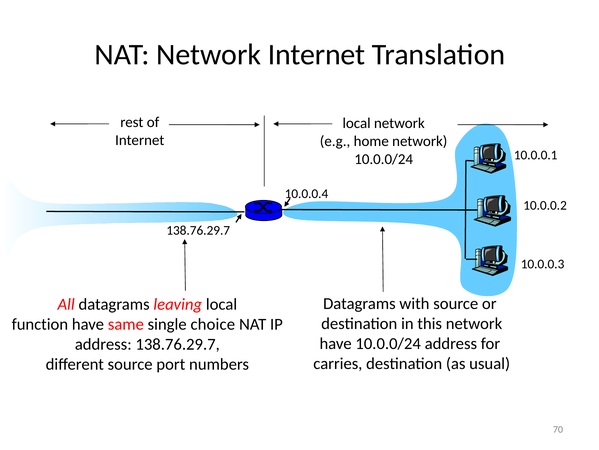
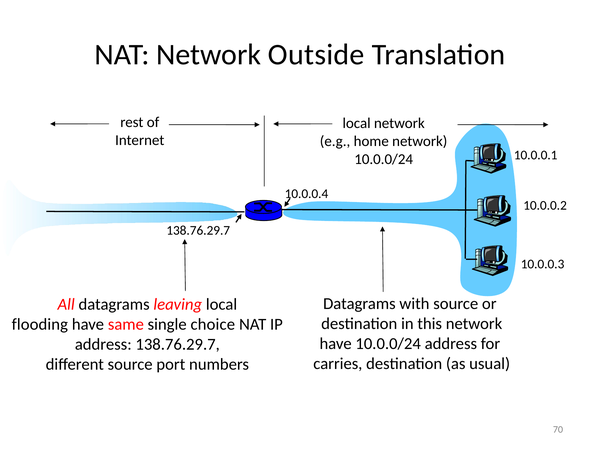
Network Internet: Internet -> Outside
function: function -> flooding
